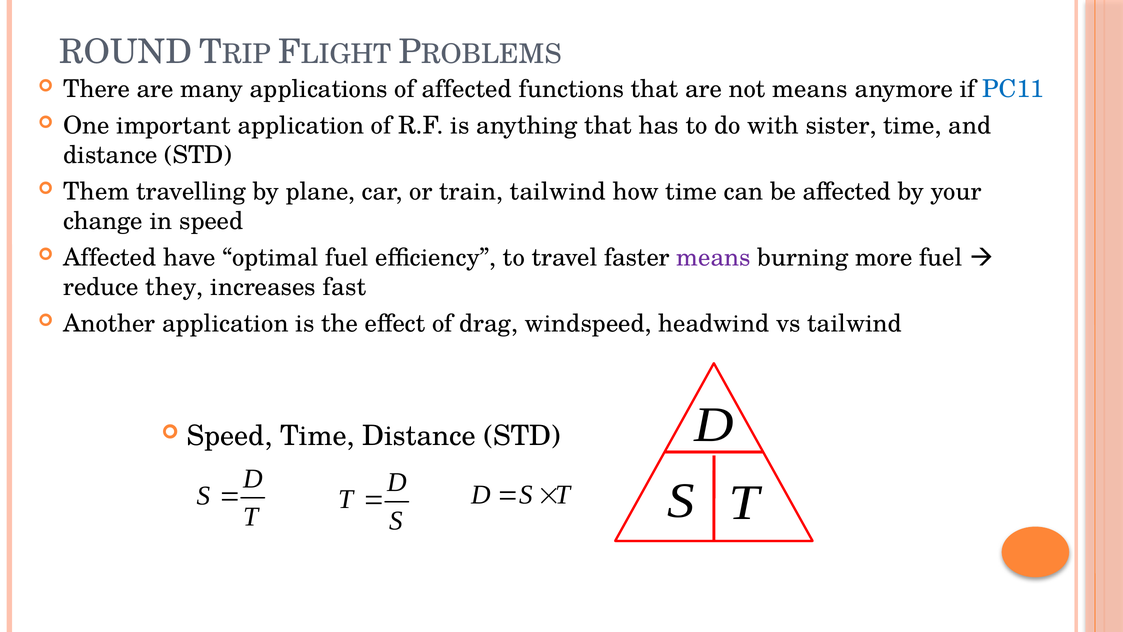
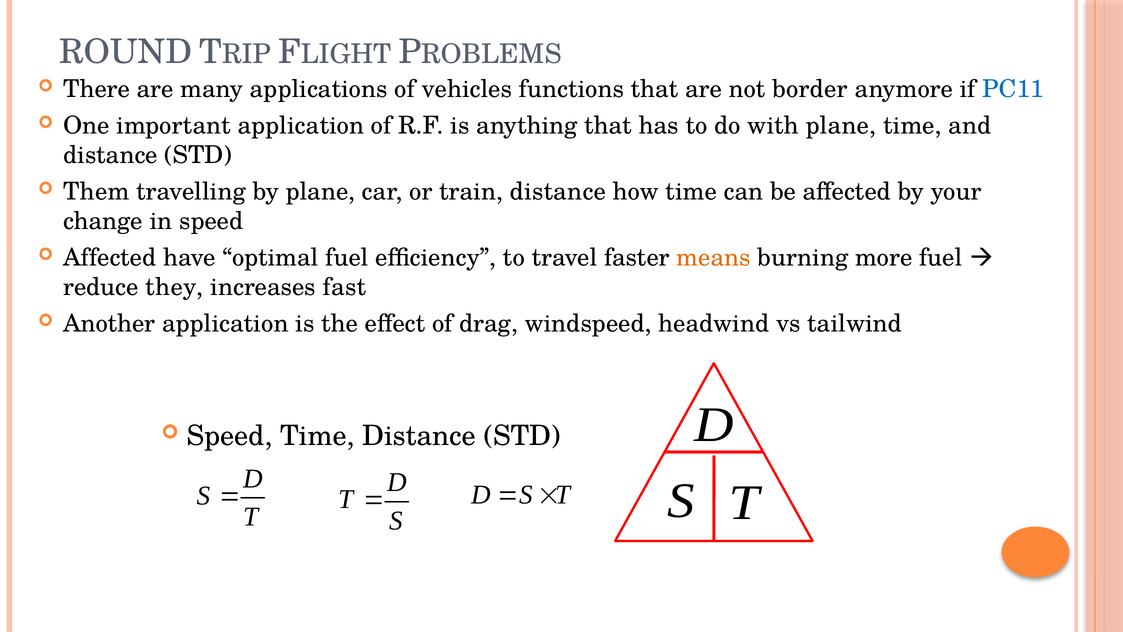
of affected: affected -> vehicles
not means: means -> border
with sister: sister -> plane
train tailwind: tailwind -> distance
means at (714, 258) colour: purple -> orange
